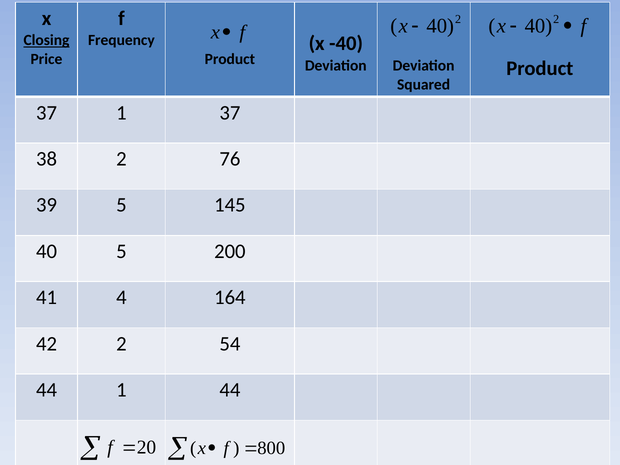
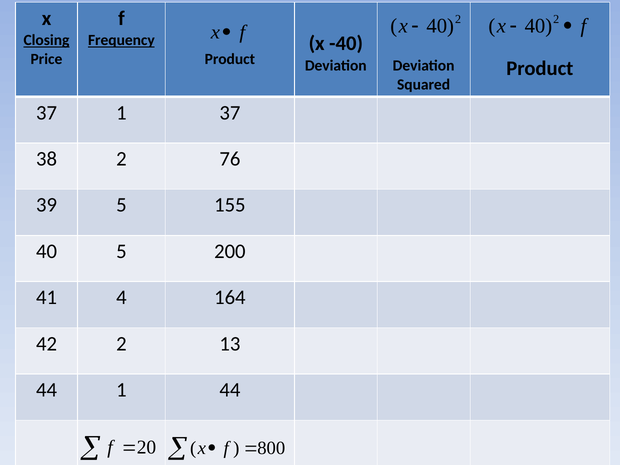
Frequency underline: none -> present
145: 145 -> 155
54: 54 -> 13
